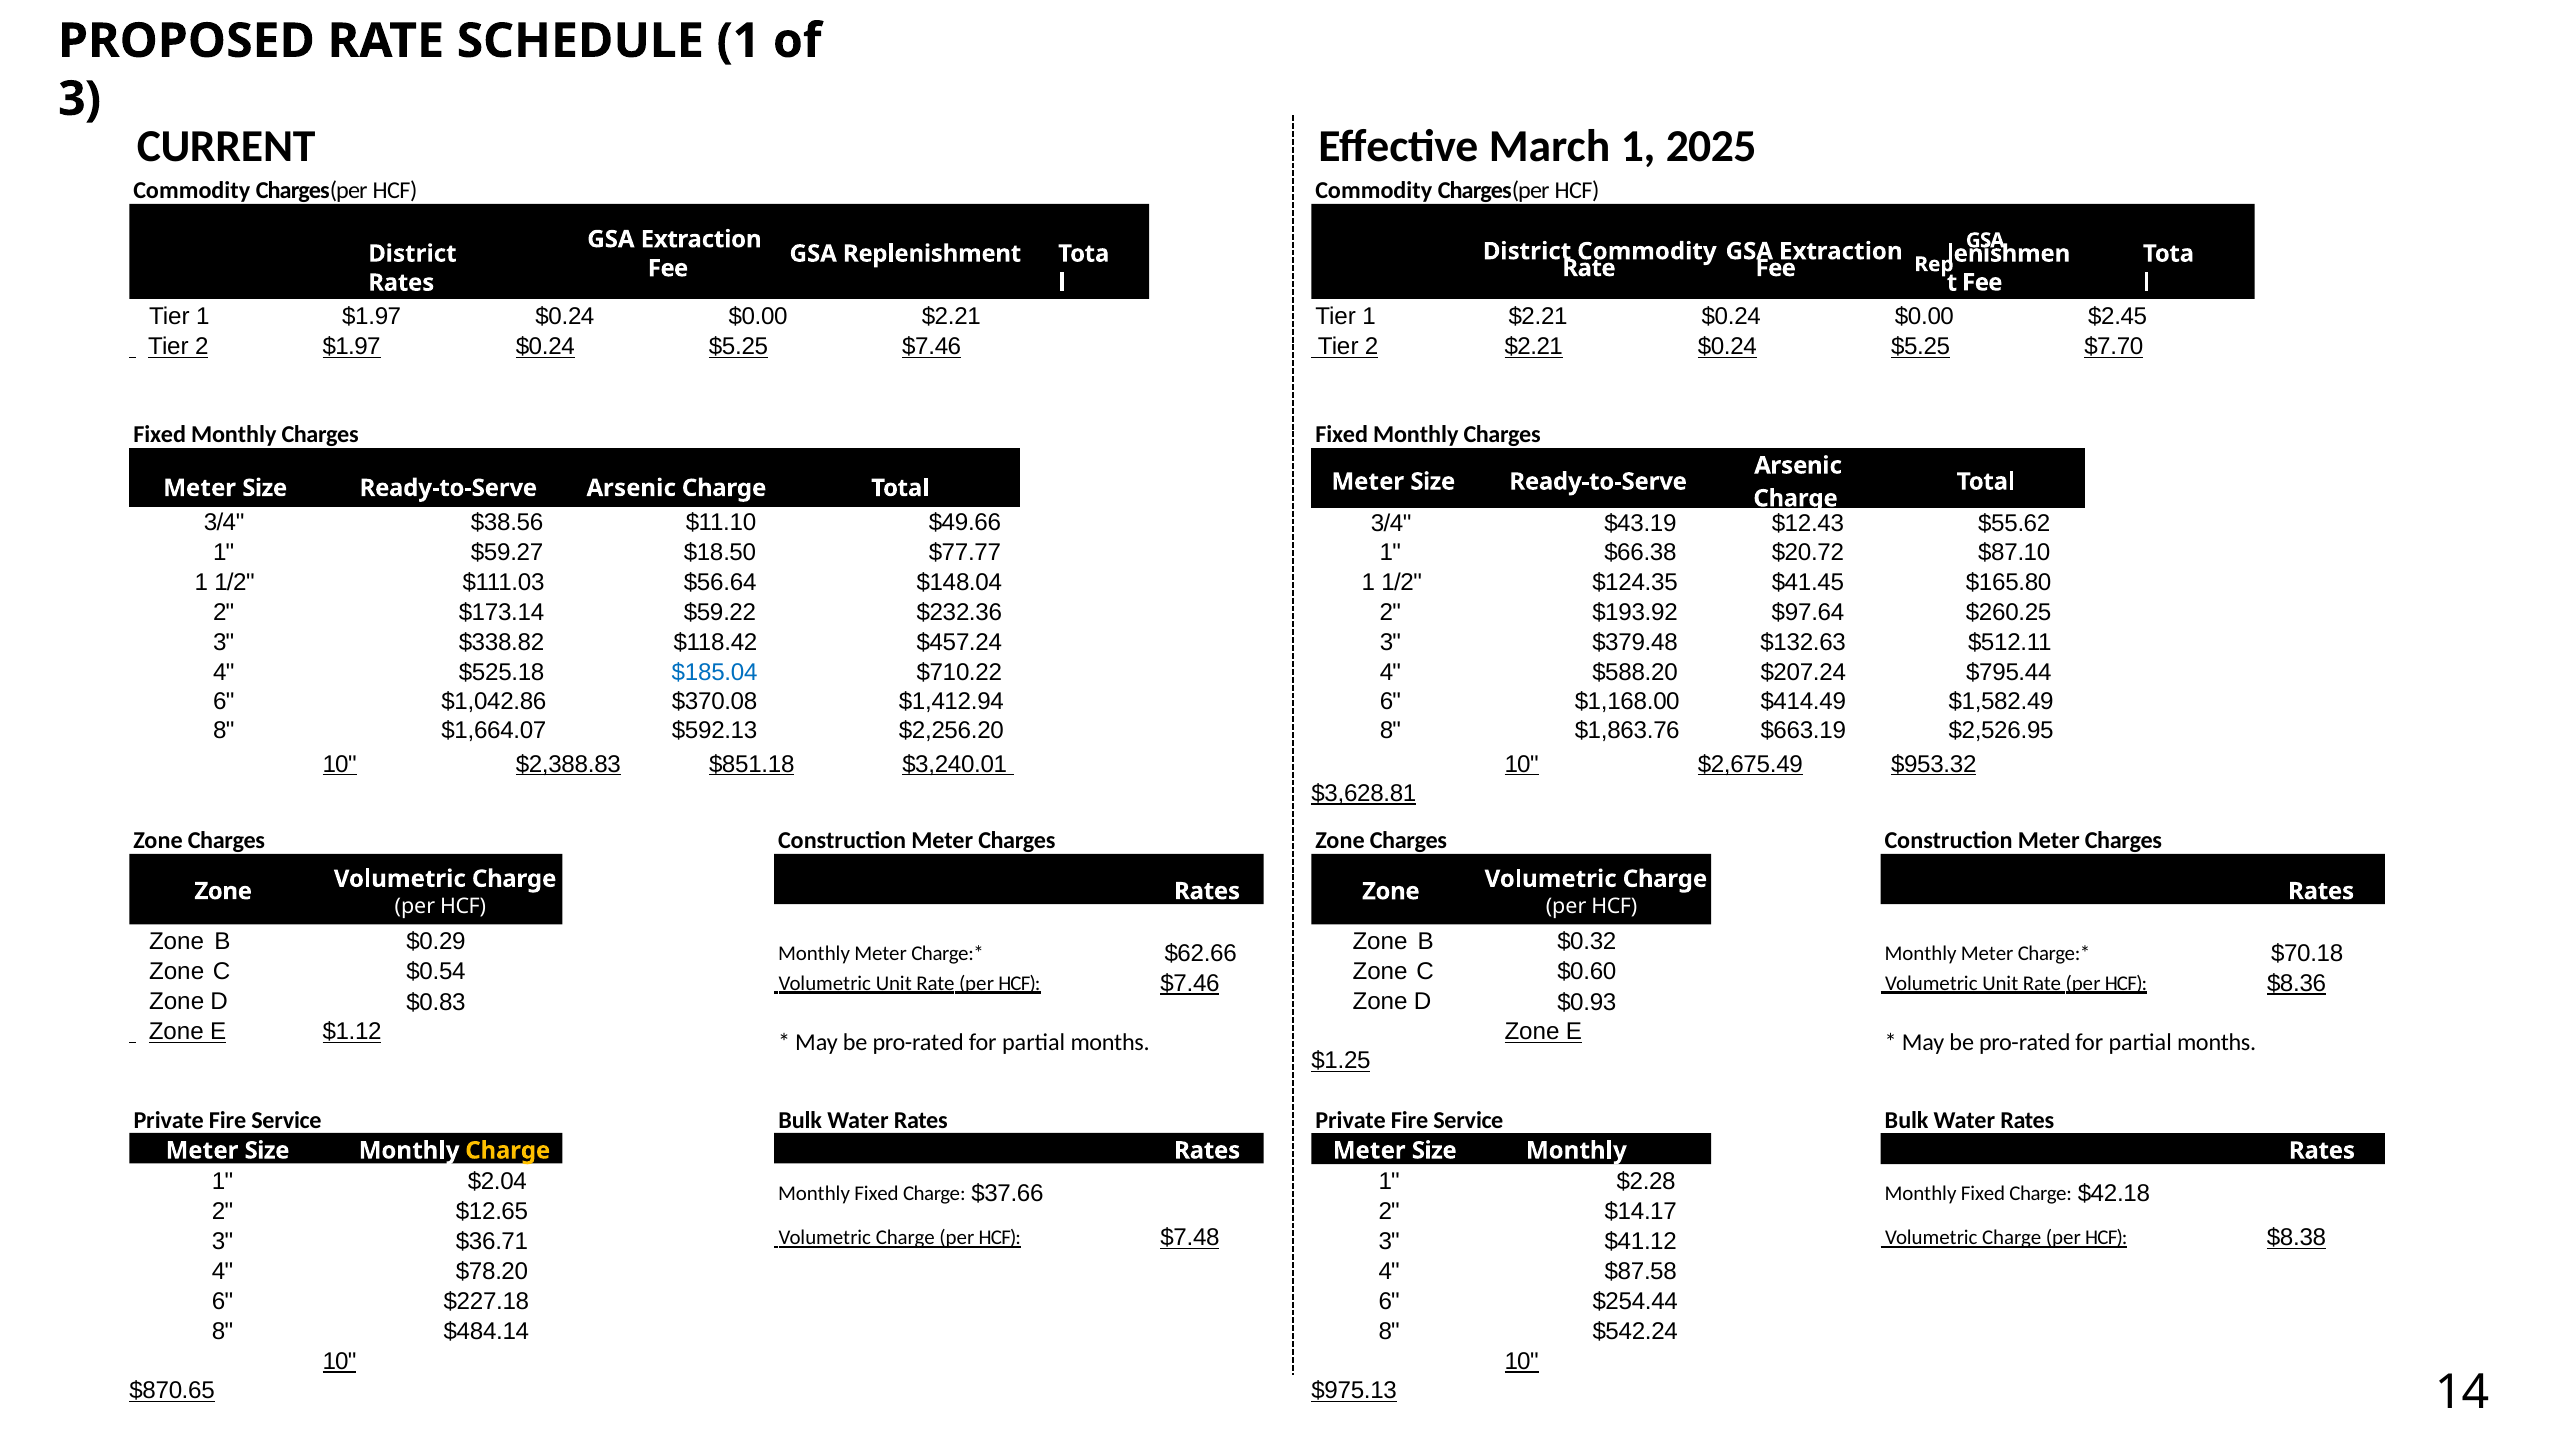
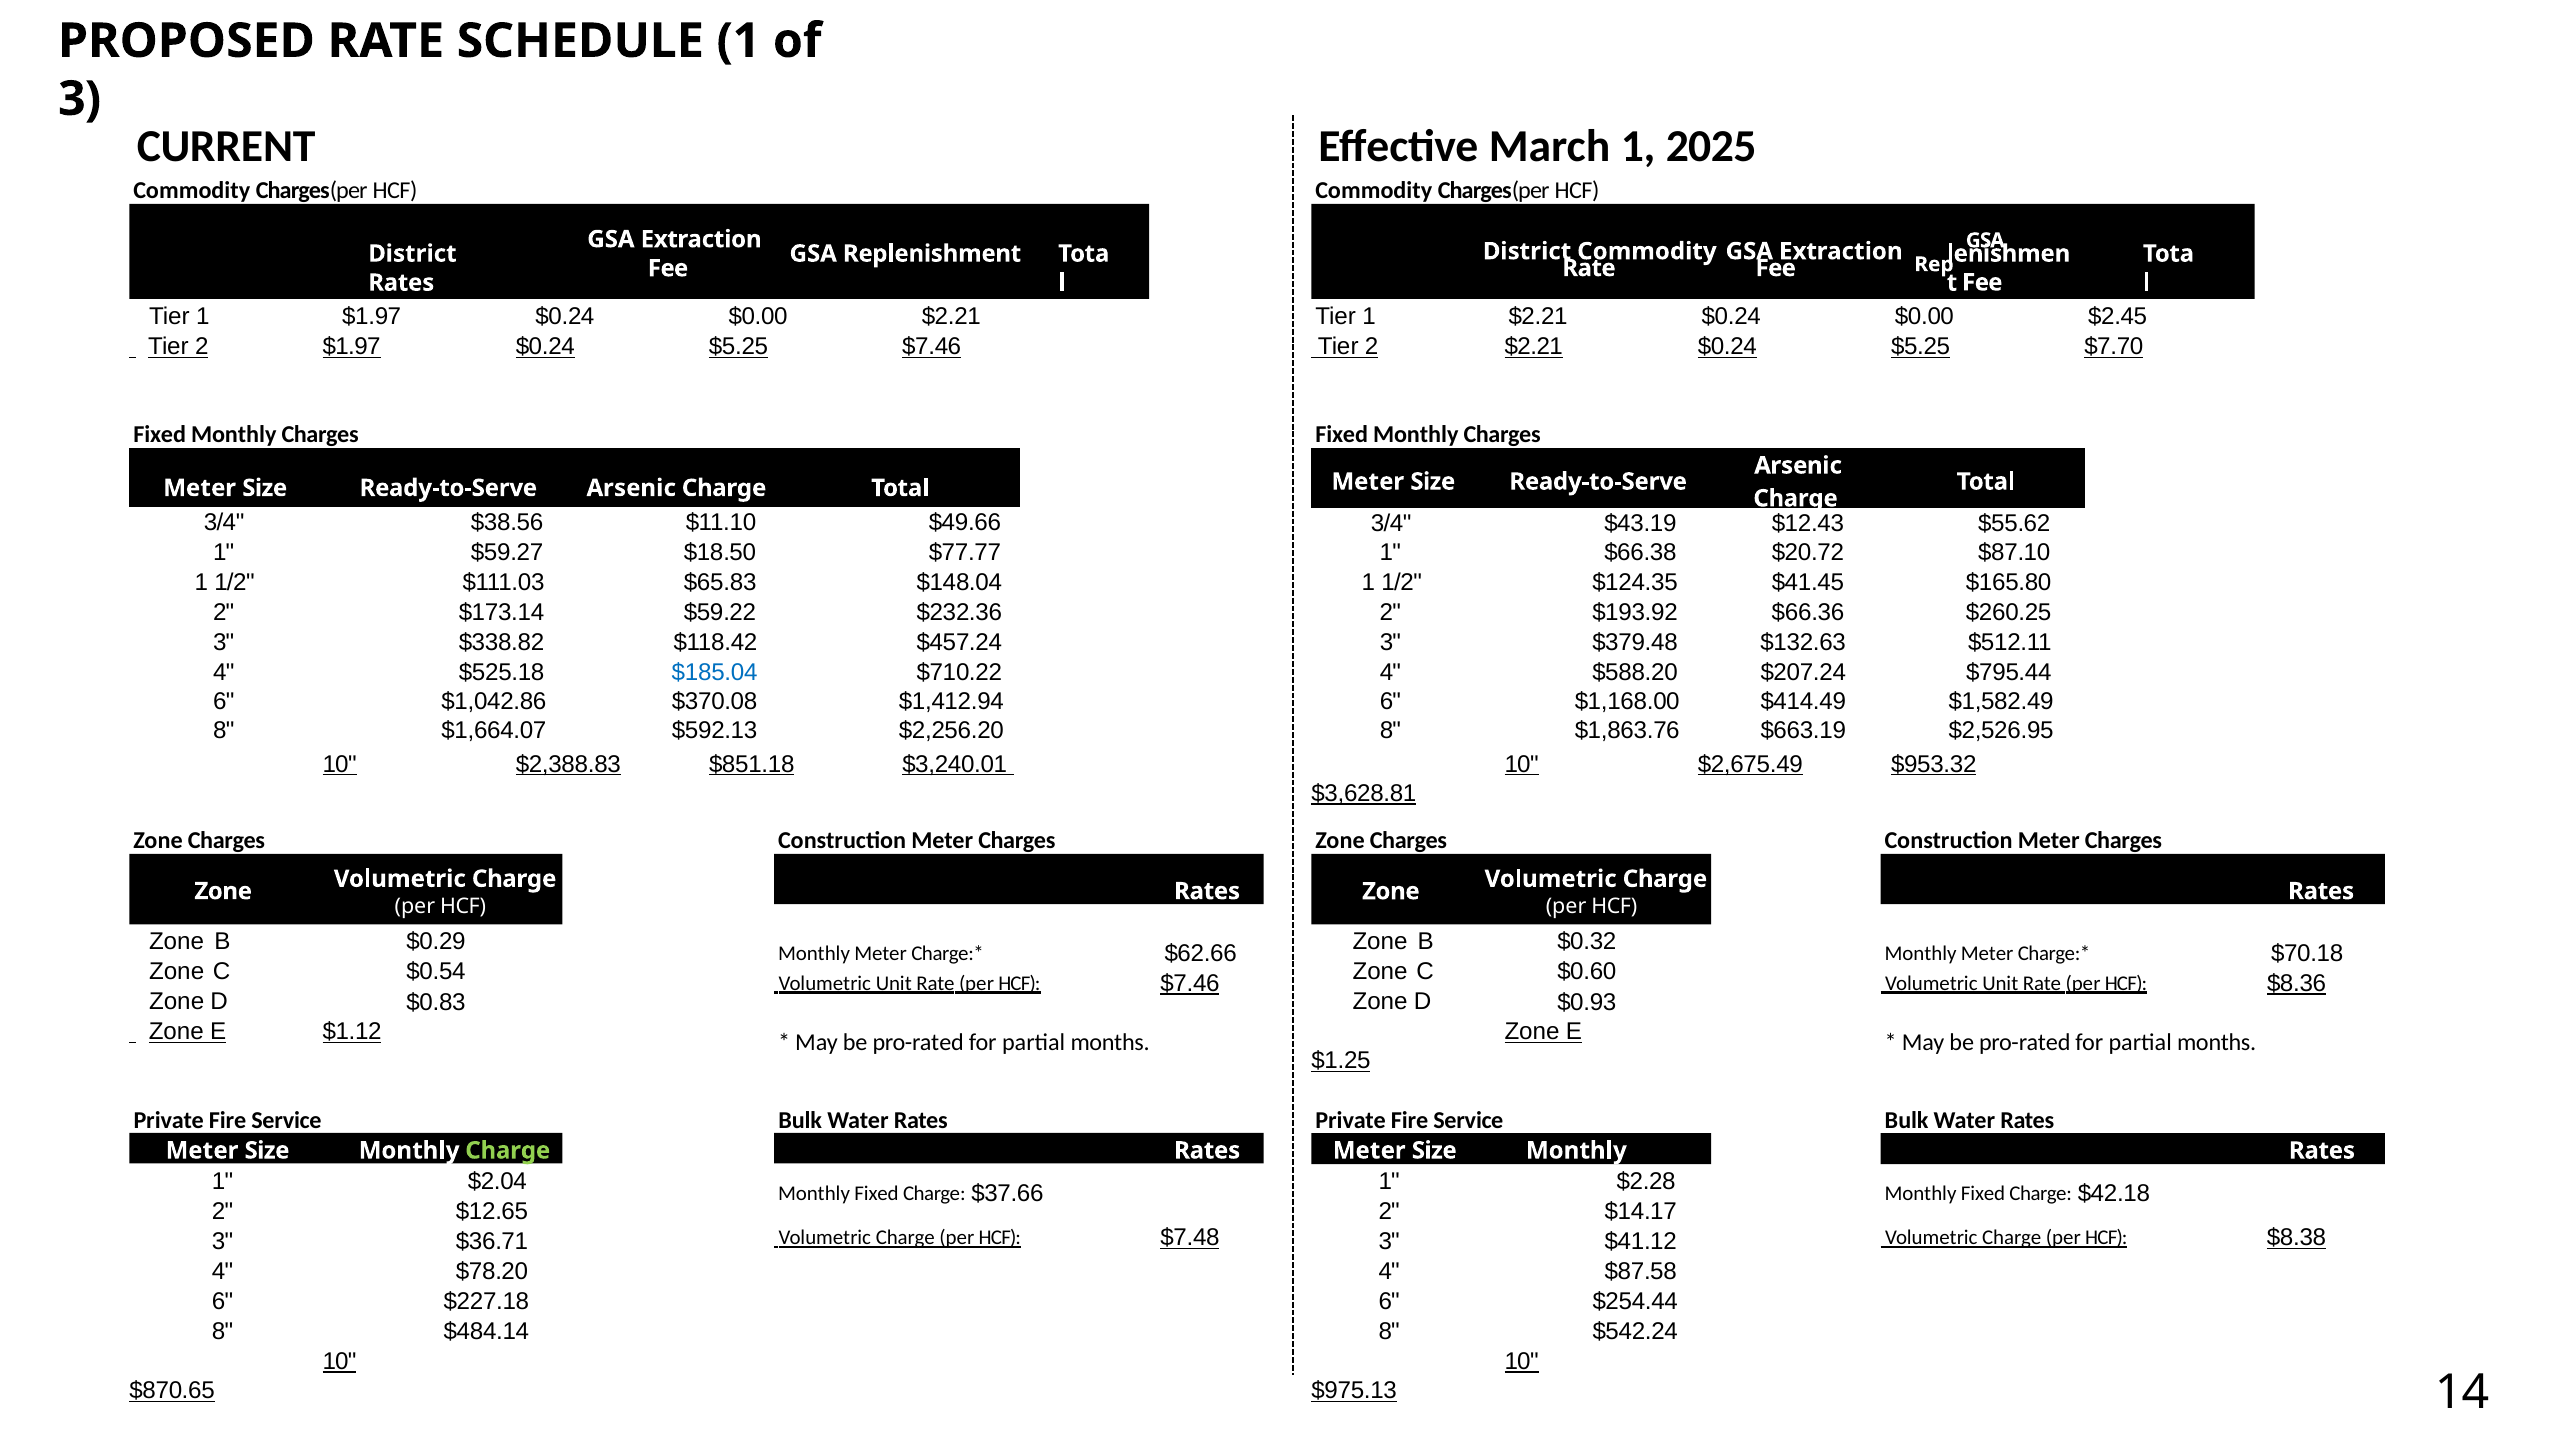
$56.64: $56.64 -> $65.83
$97.64: $97.64 -> $66.36
Charge at (508, 1151) colour: yellow -> light green
